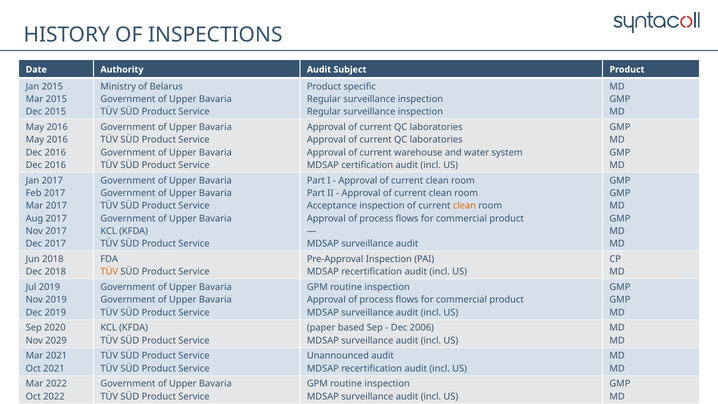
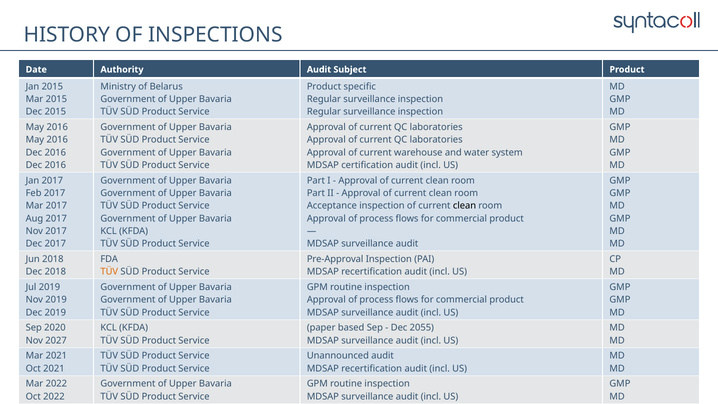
clean at (465, 206) colour: orange -> black
2006: 2006 -> 2055
2029: 2029 -> 2027
